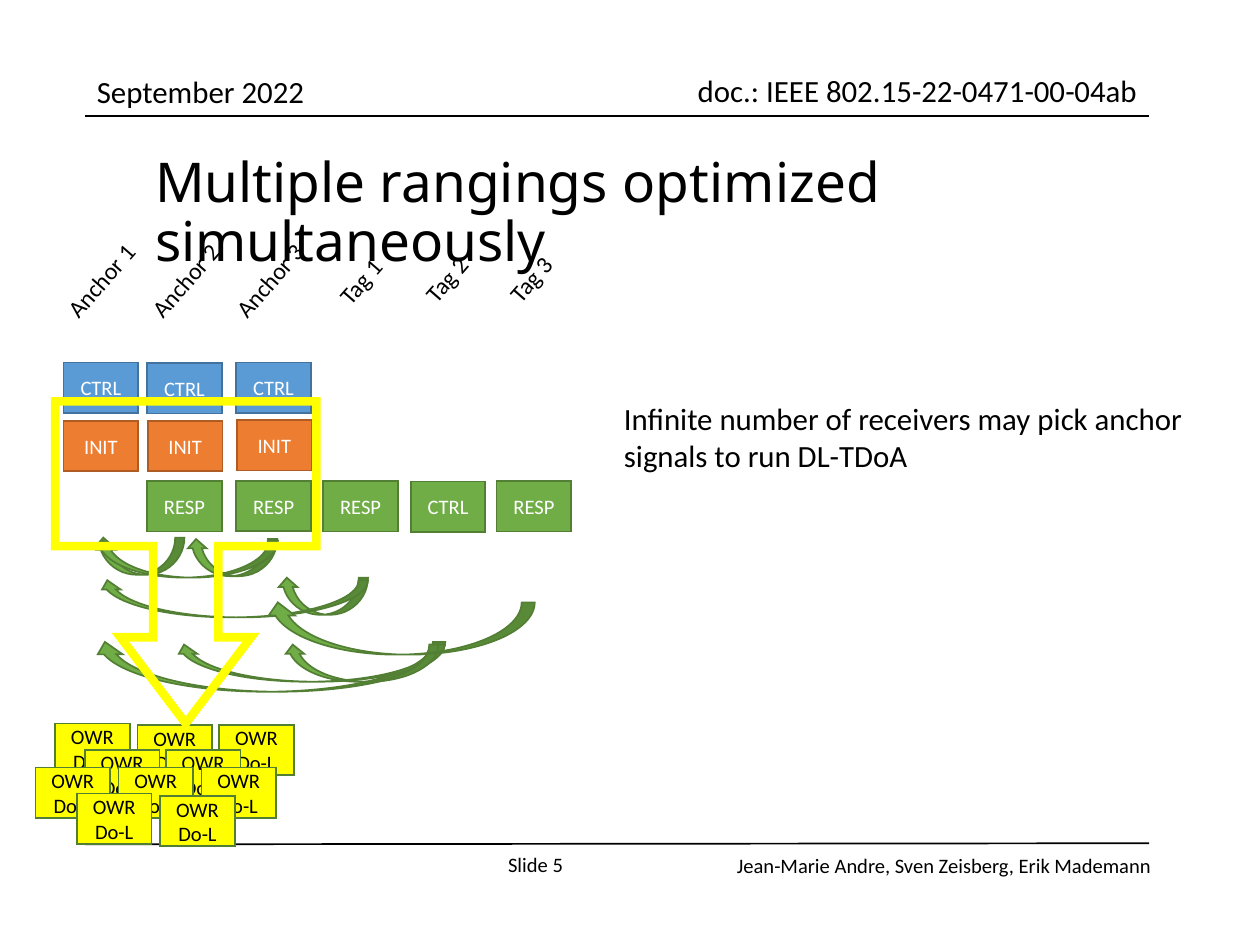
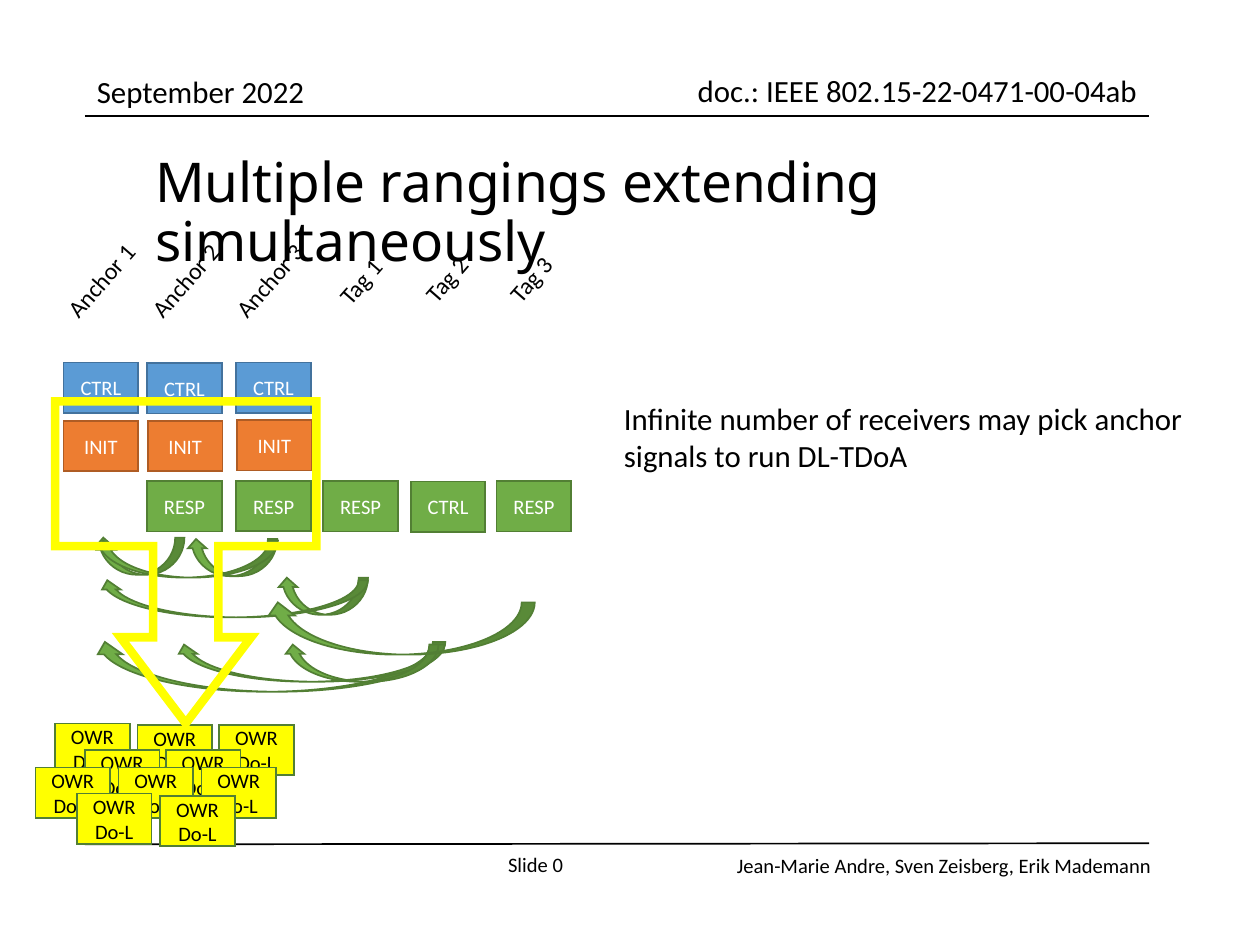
optimized: optimized -> extending
5: 5 -> 0
